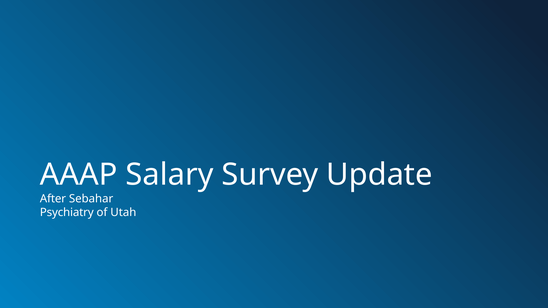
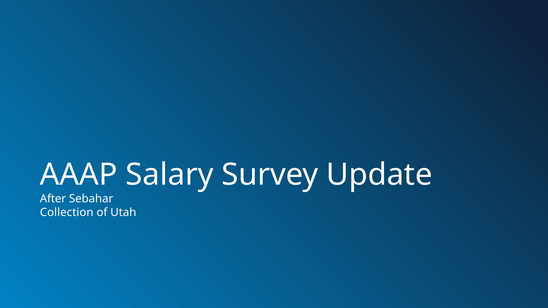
Psychiatry: Psychiatry -> Collection
